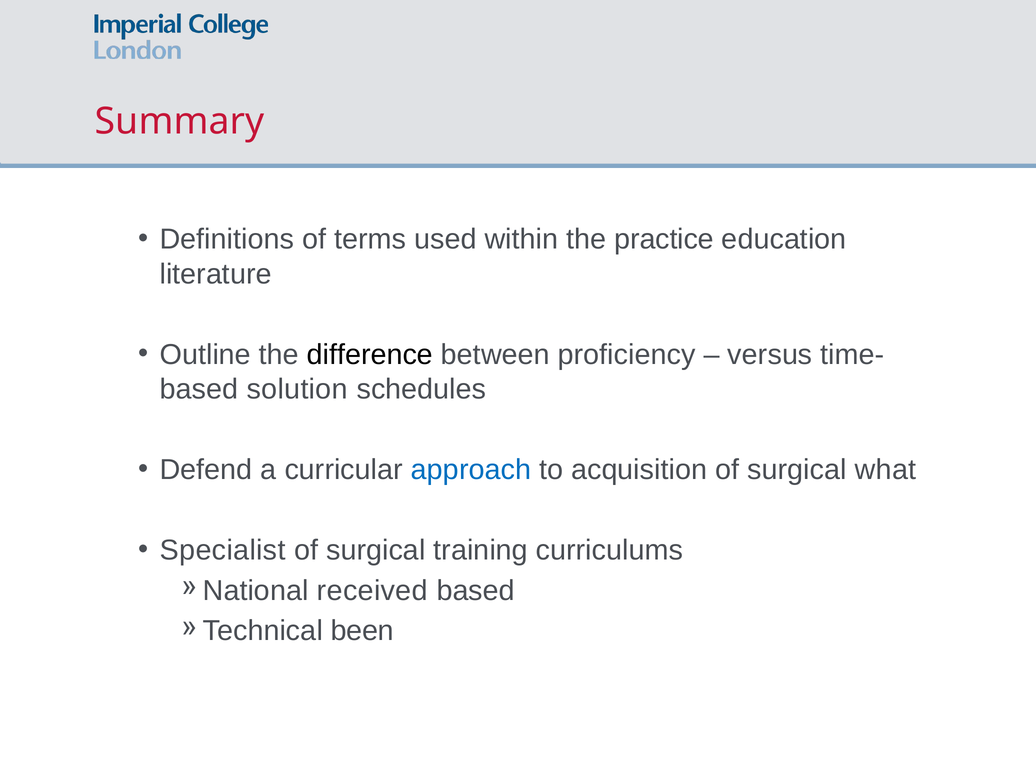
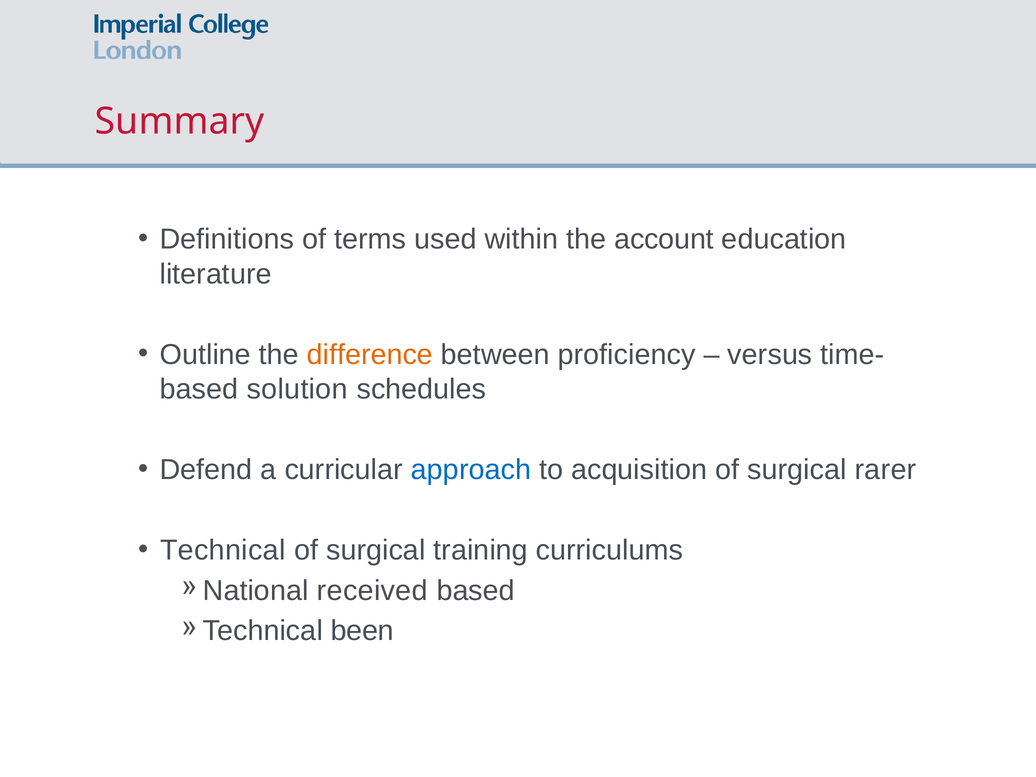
practice: practice -> account
difference colour: black -> orange
what: what -> rarer
Specialist: Specialist -> Technical
